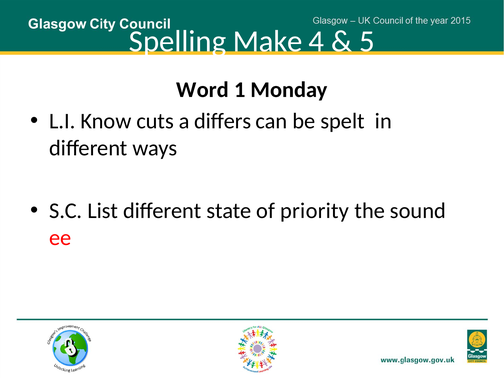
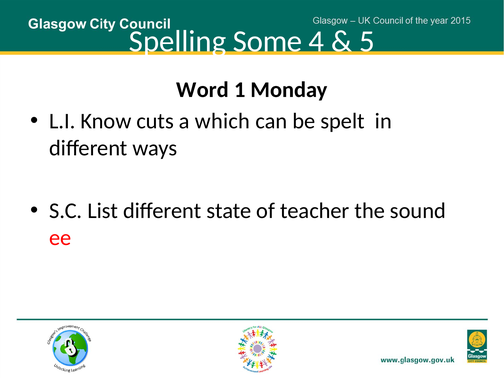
Make: Make -> Some
differs: differs -> which
priority: priority -> teacher
